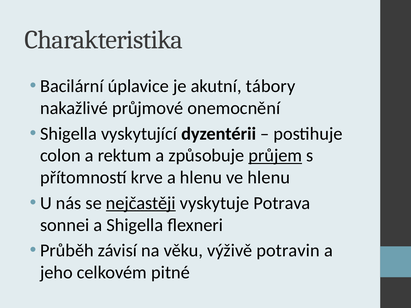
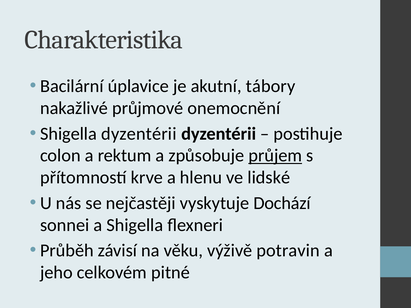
Shigella vyskytující: vyskytující -> dyzentérii
ve hlenu: hlenu -> lidské
nejčastěji underline: present -> none
Potrava: Potrava -> Dochází
